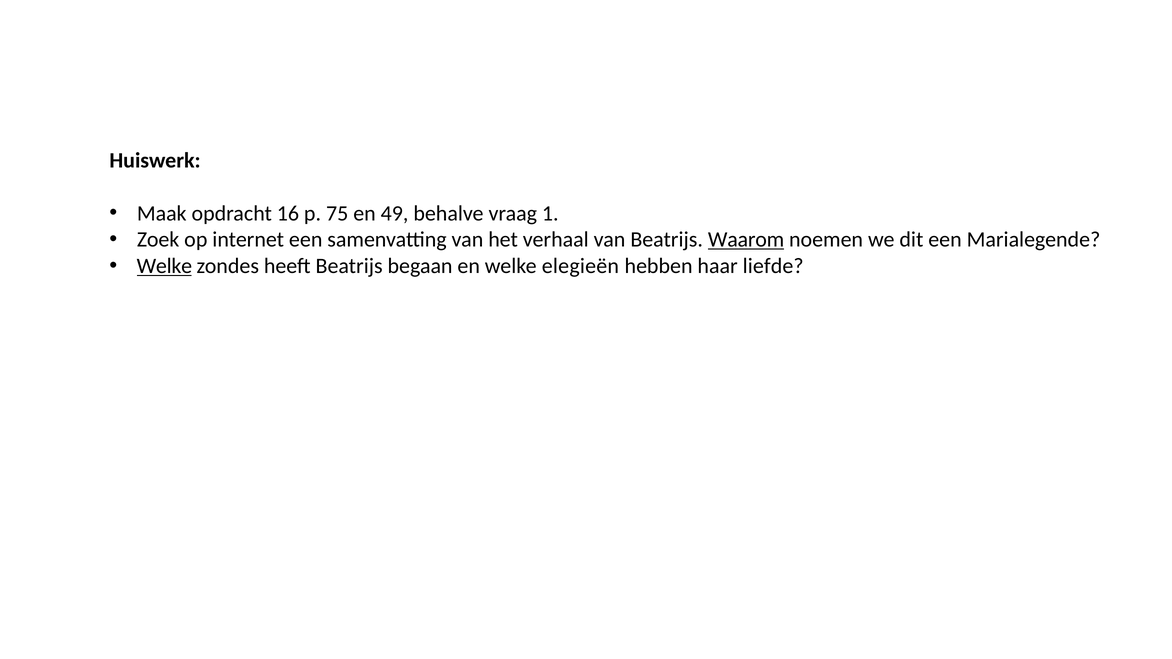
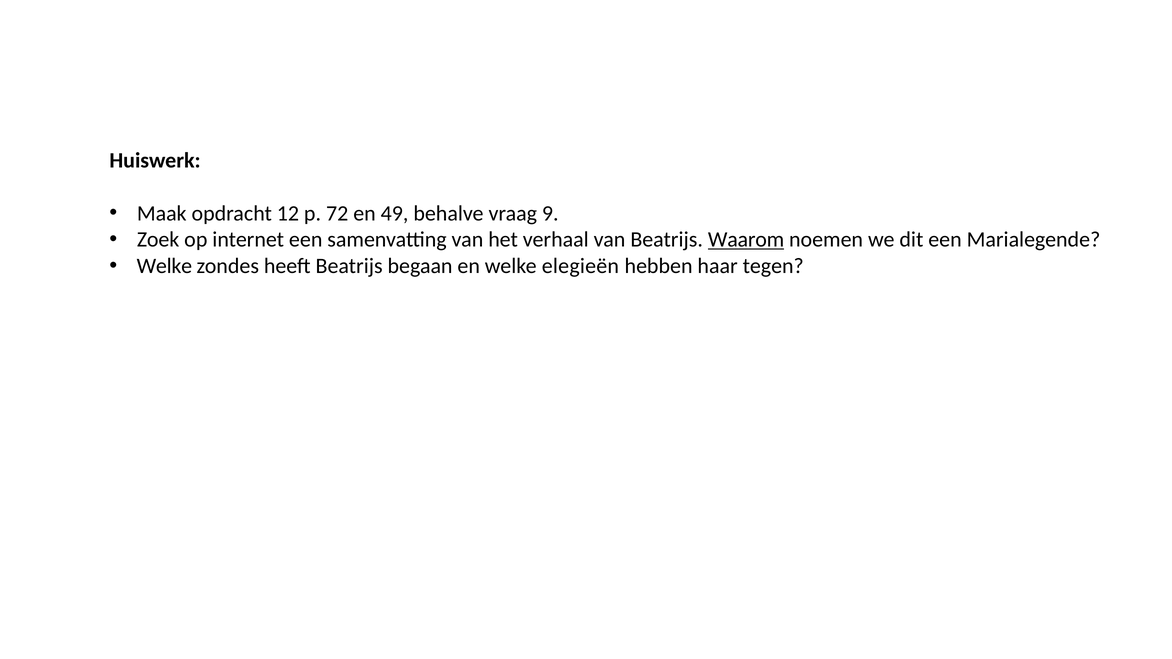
16: 16 -> 12
75: 75 -> 72
1: 1 -> 9
Welke at (164, 266) underline: present -> none
liefde: liefde -> tegen
